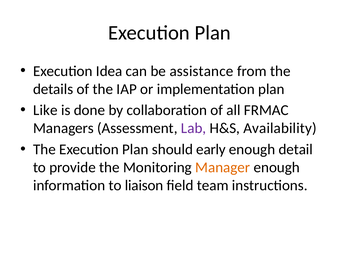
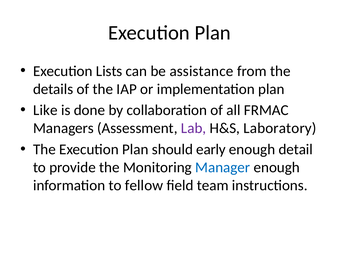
Idea: Idea -> Lists
Availability: Availability -> Laboratory
Manager colour: orange -> blue
liaison: liaison -> fellow
